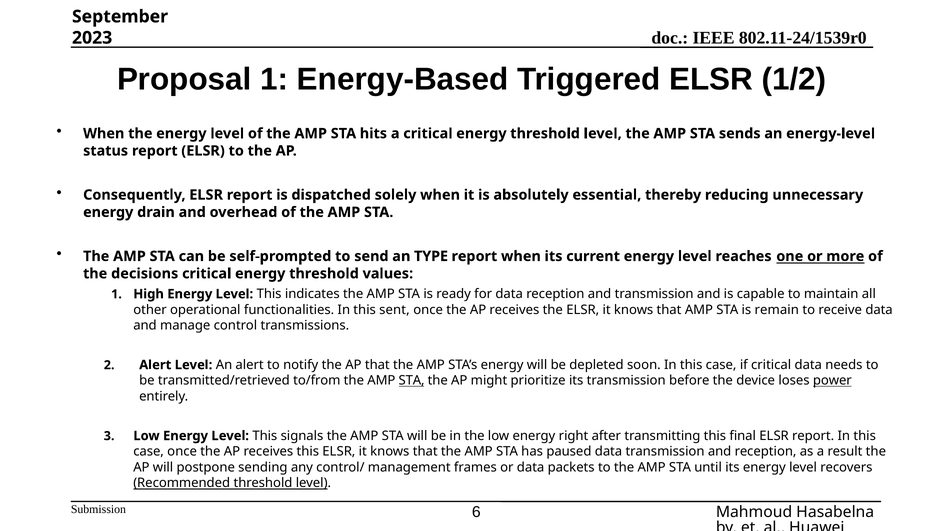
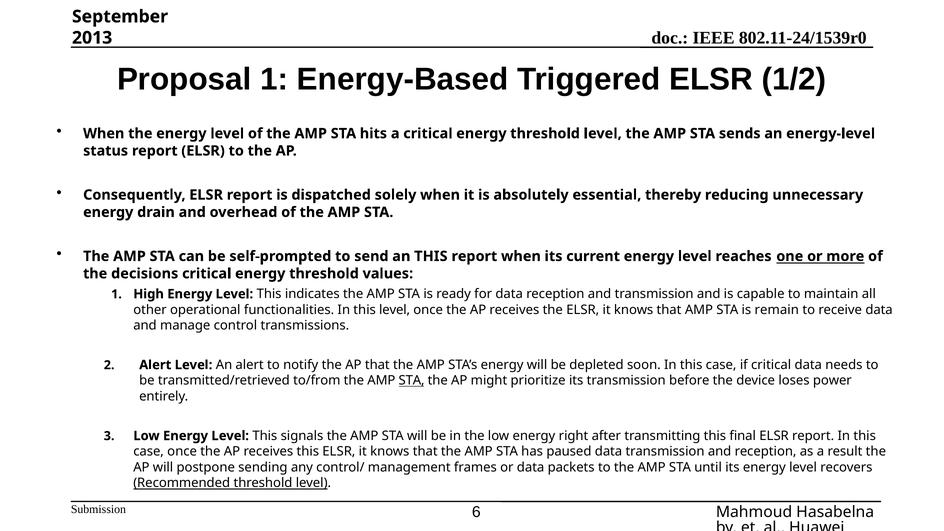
2023: 2023 -> 2013
an TYPE: TYPE -> THIS
this sent: sent -> level
power underline: present -> none
